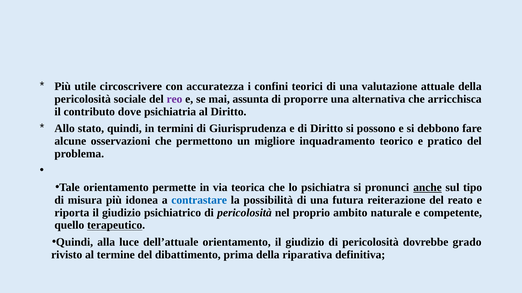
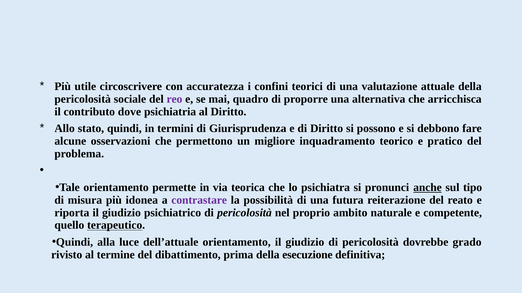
assunta: assunta -> quadro
contrastare colour: blue -> purple
riparativa: riparativa -> esecuzione
